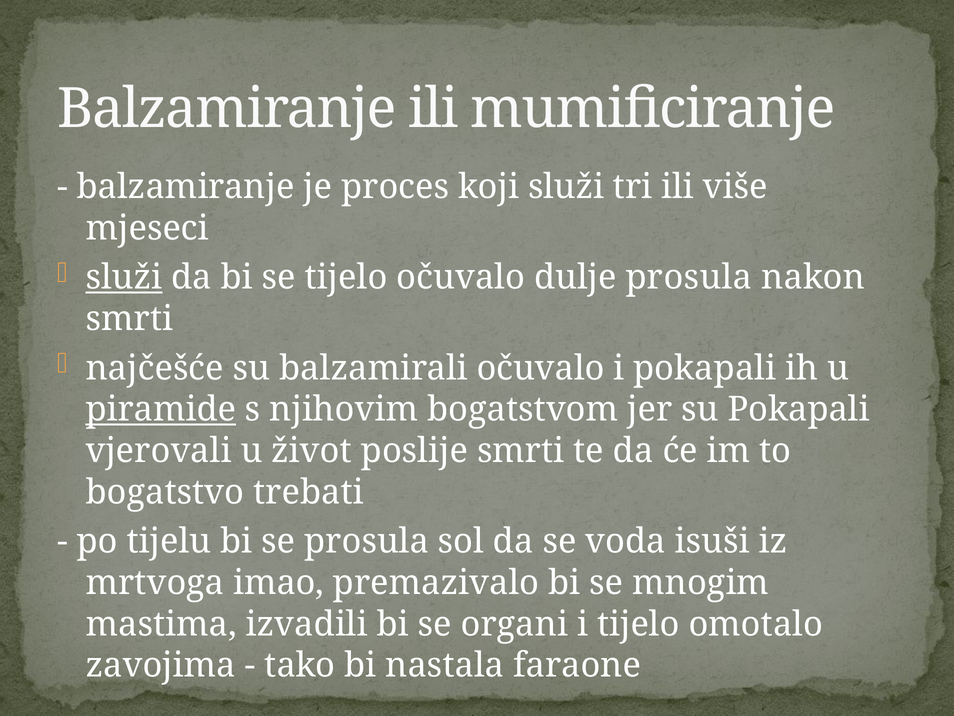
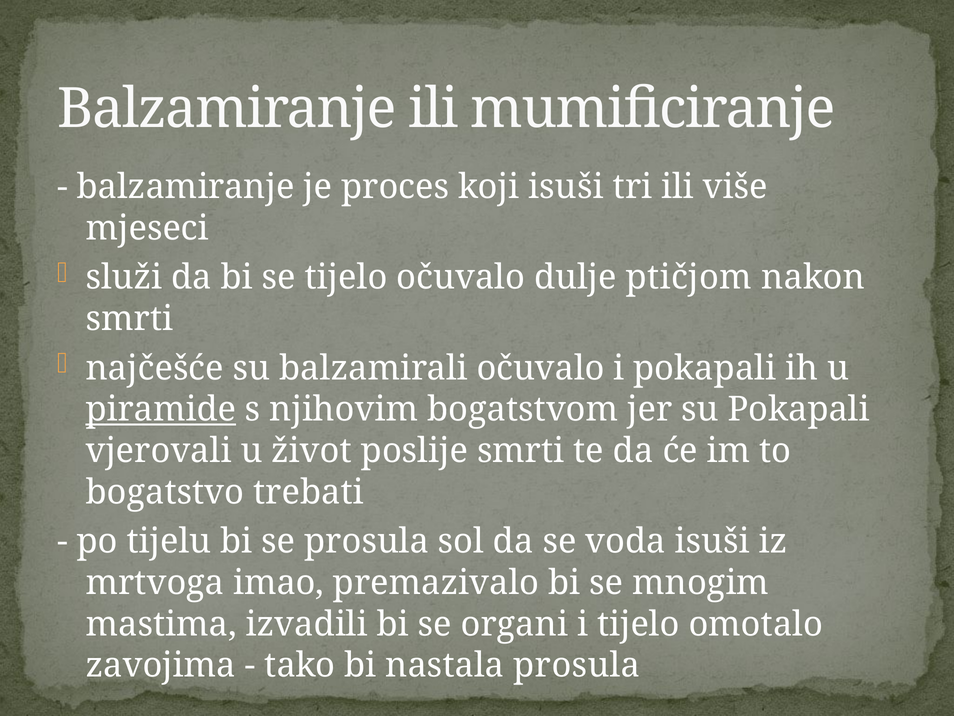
koji služi: služi -> isuši
služi at (124, 277) underline: present -> none
dulje prosula: prosula -> ptičjom
nastala faraone: faraone -> prosula
